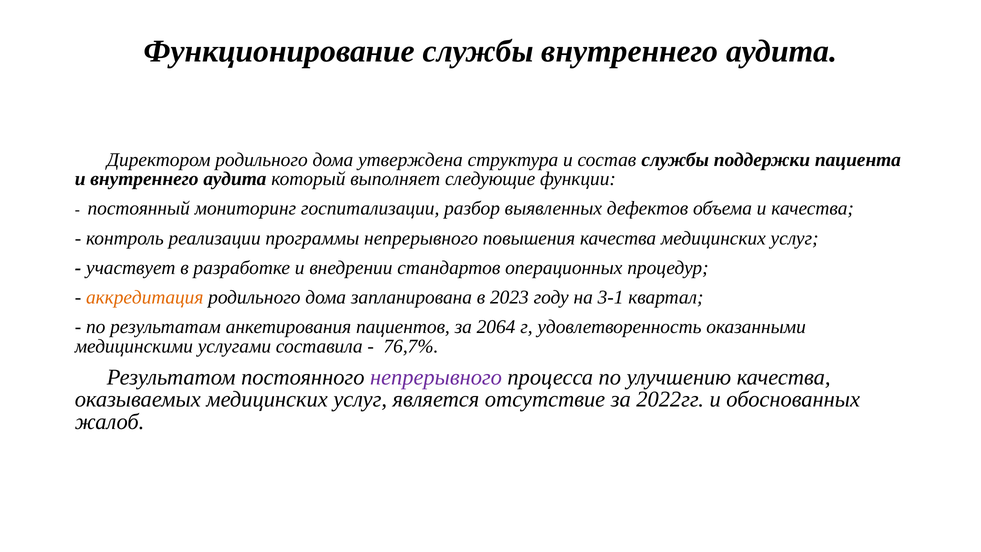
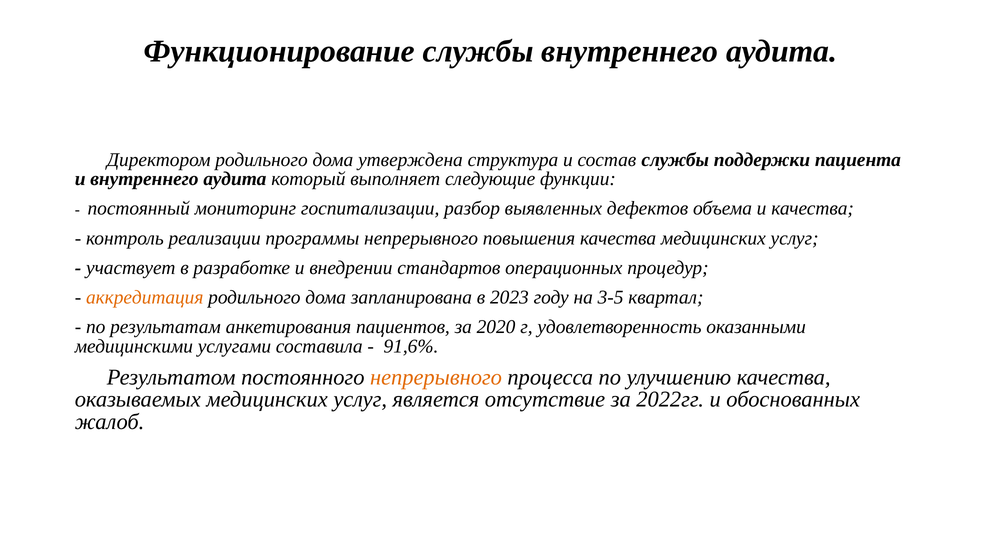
3-1: 3-1 -> 3-5
2064: 2064 -> 2020
76,7%: 76,7% -> 91,6%
непрерывного at (436, 377) colour: purple -> orange
